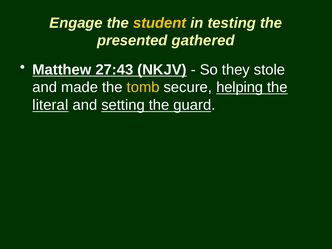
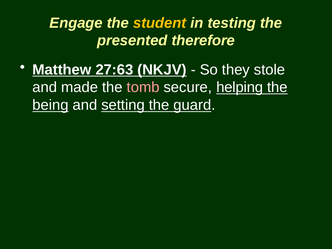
gathered: gathered -> therefore
27:43: 27:43 -> 27:63
tomb colour: yellow -> pink
literal: literal -> being
